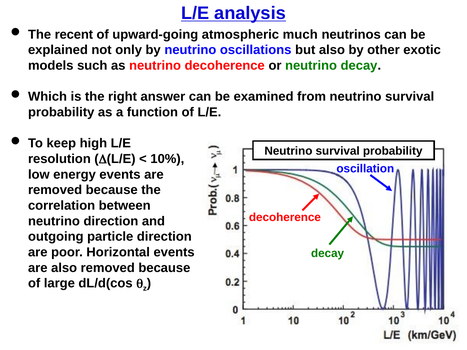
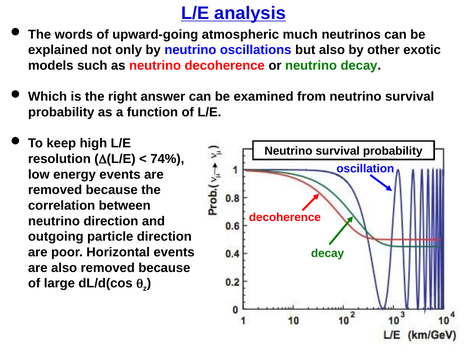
recent: recent -> words
10%: 10% -> 74%
